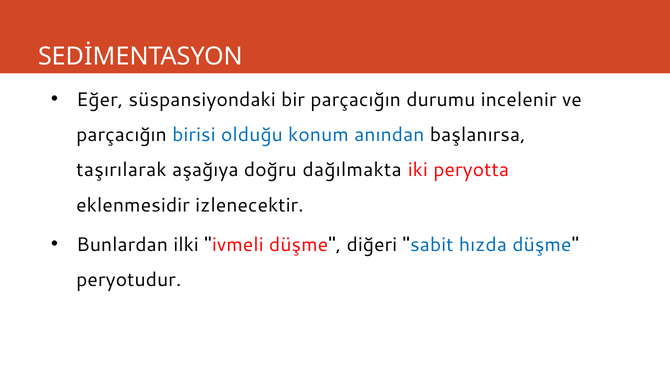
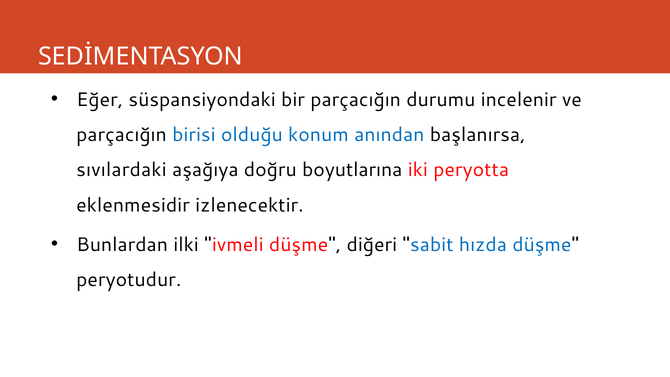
taşırılarak: taşırılarak -> sıvılardaki
dağılmakta: dağılmakta -> boyutlarına
